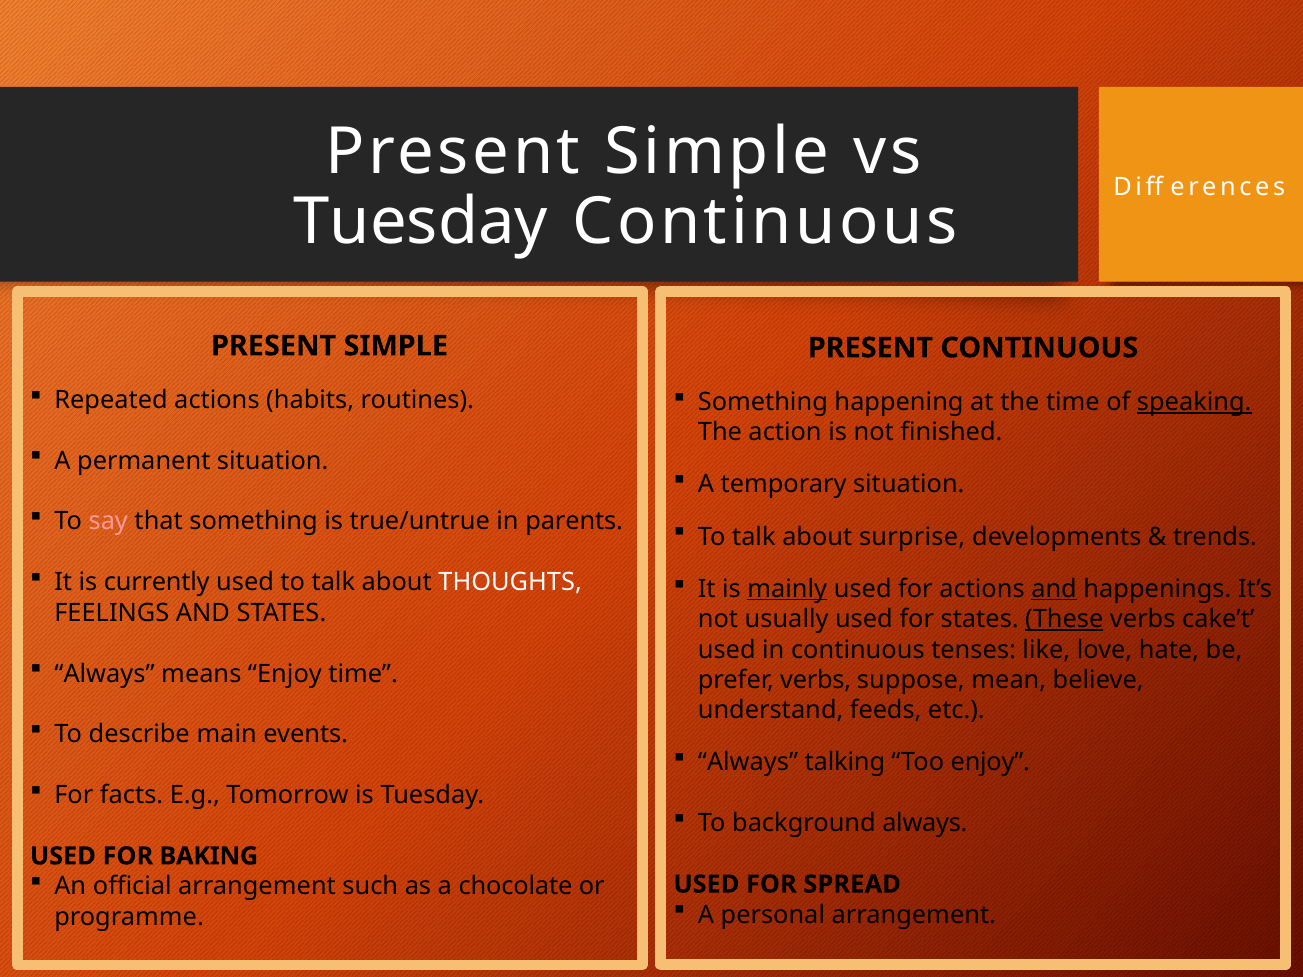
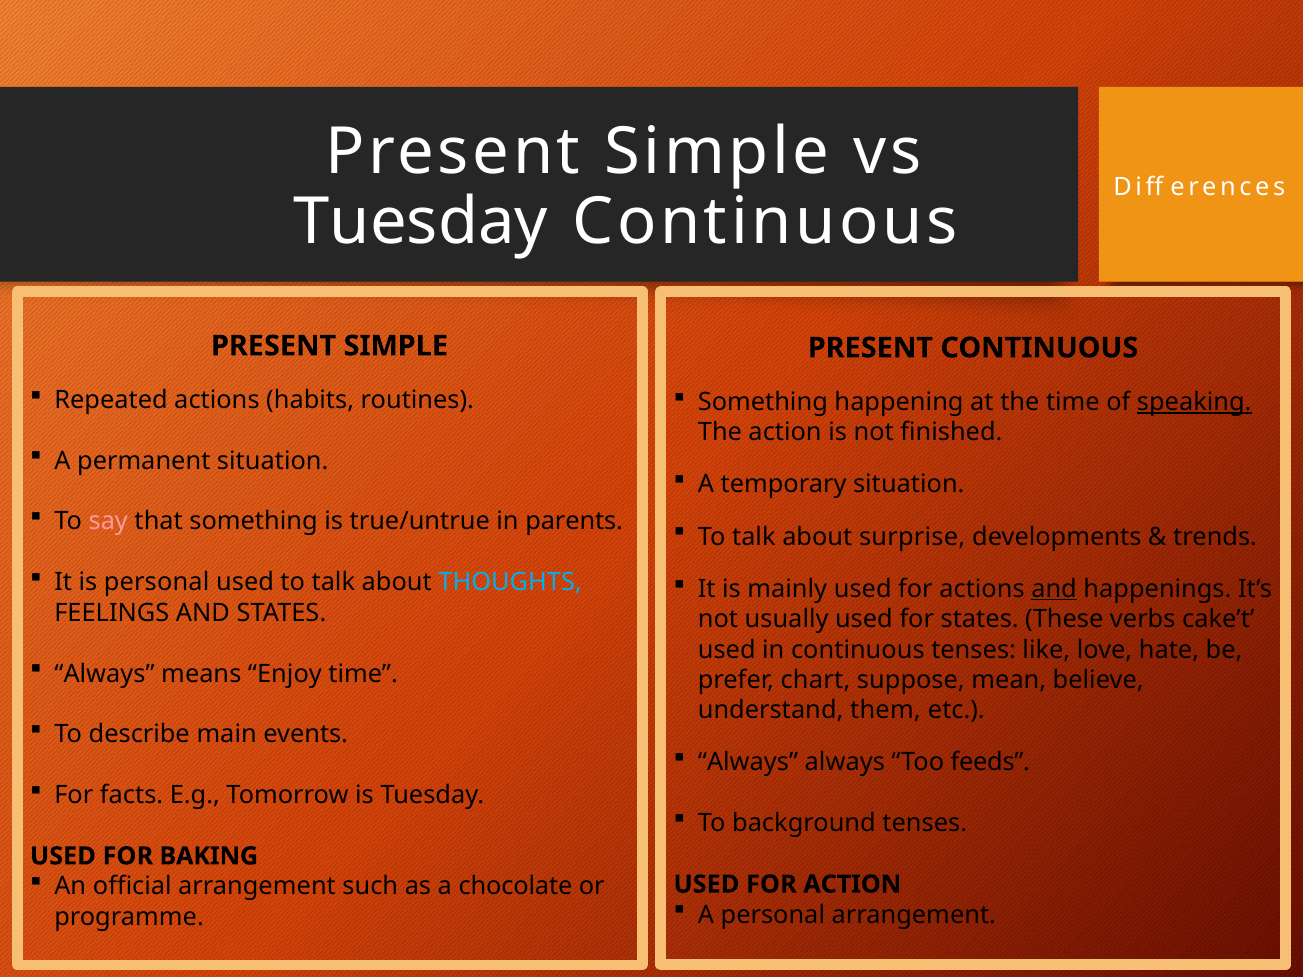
is currently: currently -> personal
THOUGHTS colour: white -> light blue
mainly underline: present -> none
These underline: present -> none
prefer verbs: verbs -> chart
feeds: feeds -> them
Always talking: talking -> always
Too enjoy: enjoy -> feeds
background always: always -> tenses
FOR SPREAD: SPREAD -> ACTION
